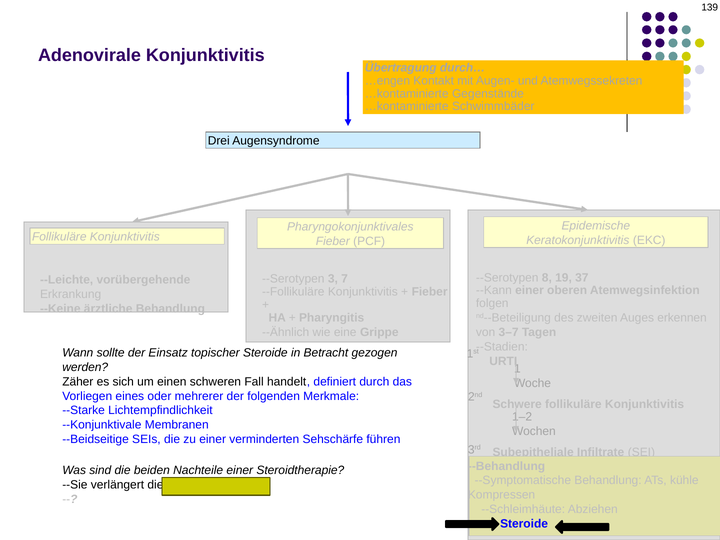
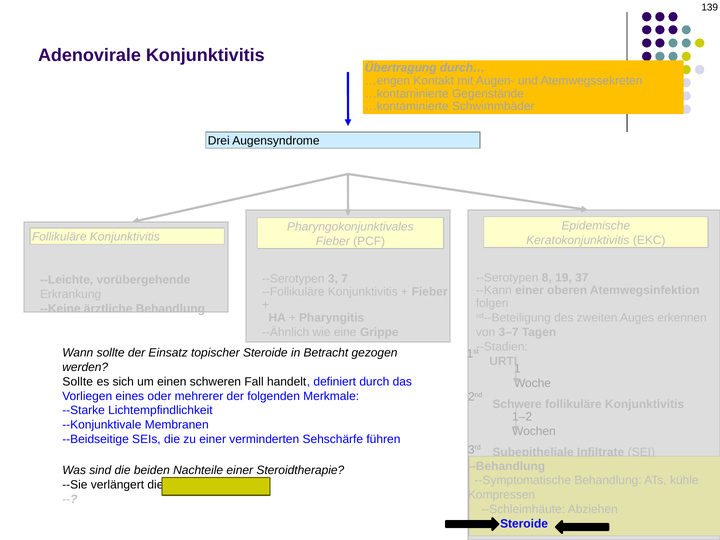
Zäher at (78, 382): Zäher -> Sollte
